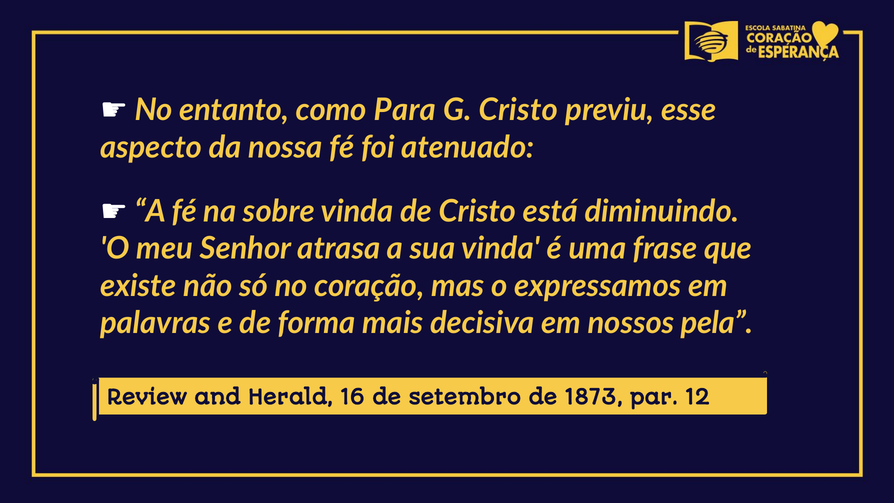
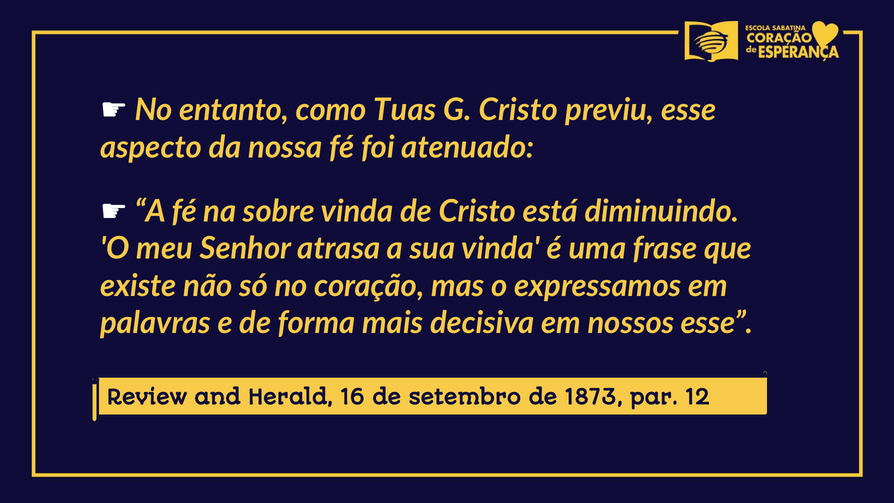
Para: Para -> Tuas
nossos pela: pela -> esse
